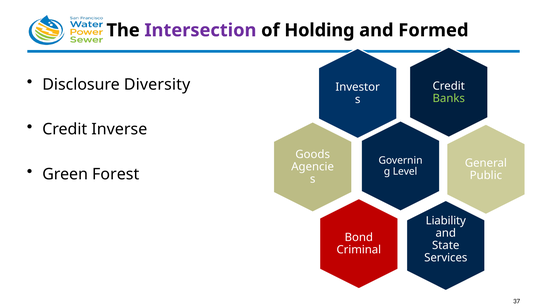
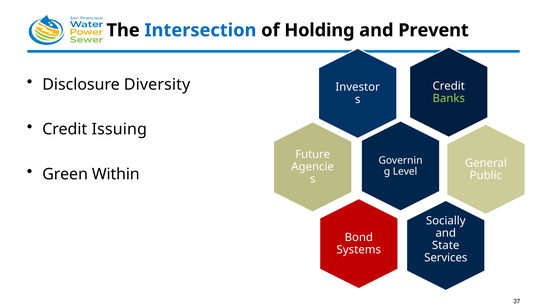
Intersection colour: purple -> blue
Formed: Formed -> Prevent
Inverse: Inverse -> Issuing
Goods: Goods -> Future
Forest: Forest -> Within
Liability: Liability -> Socially
Criminal: Criminal -> Systems
